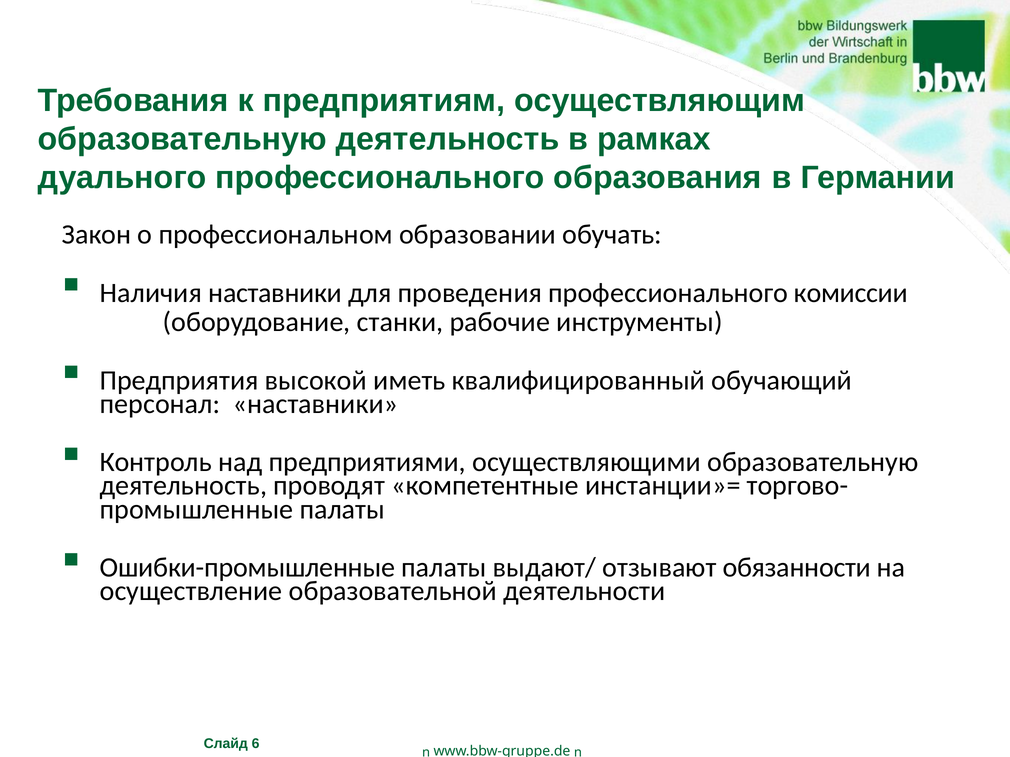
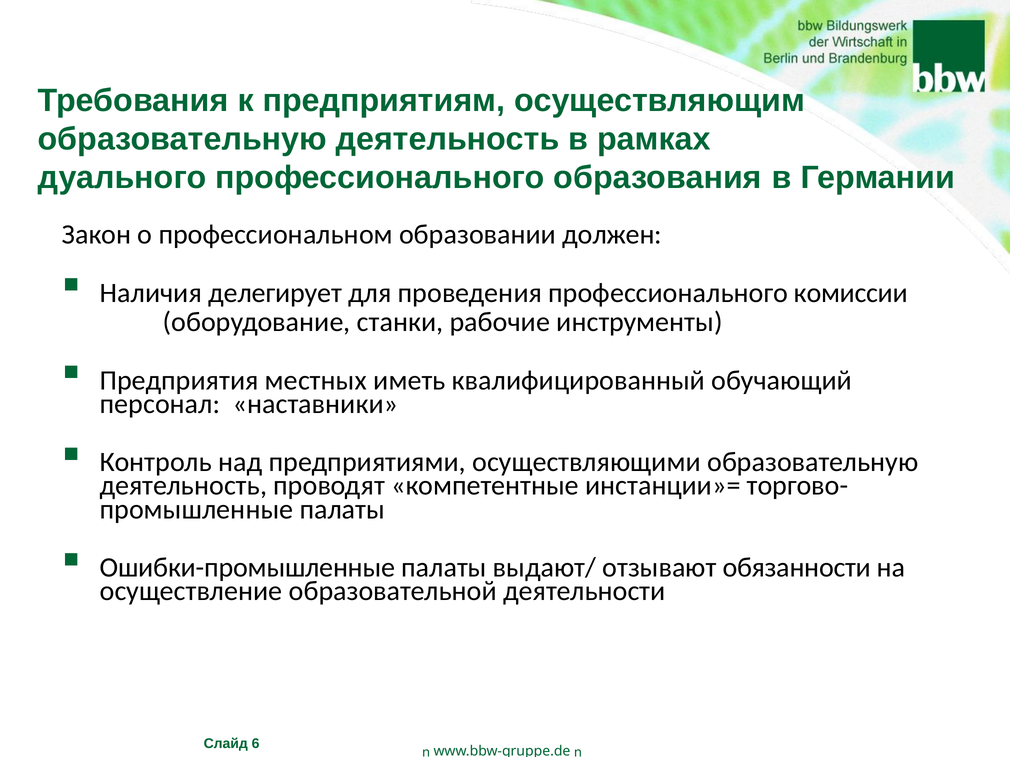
обучать: обучать -> должен
Наличия наставники: наставники -> делегирует
высокой: высокой -> местных
